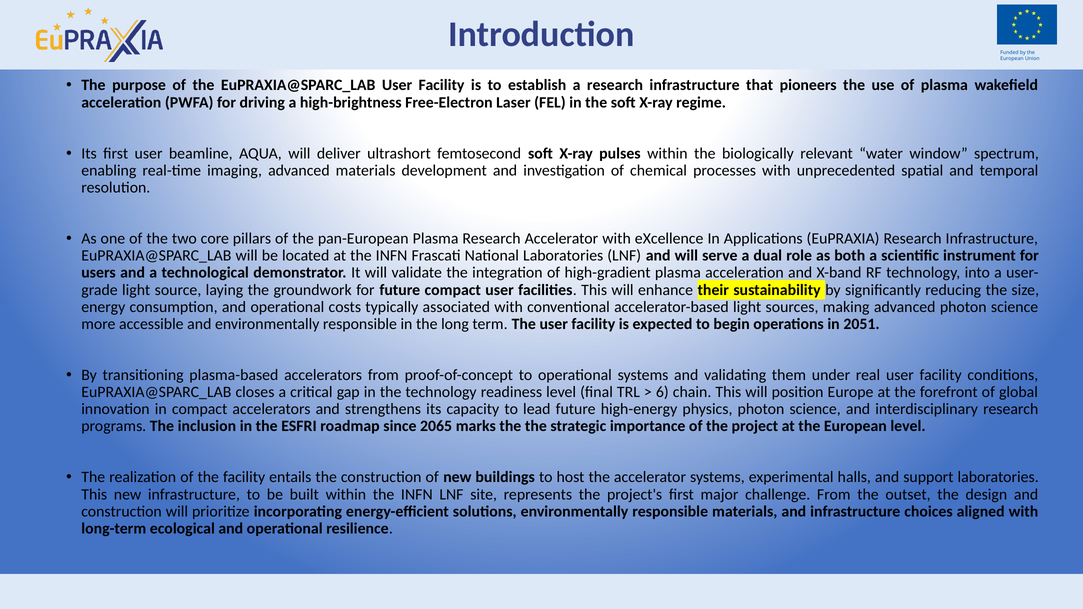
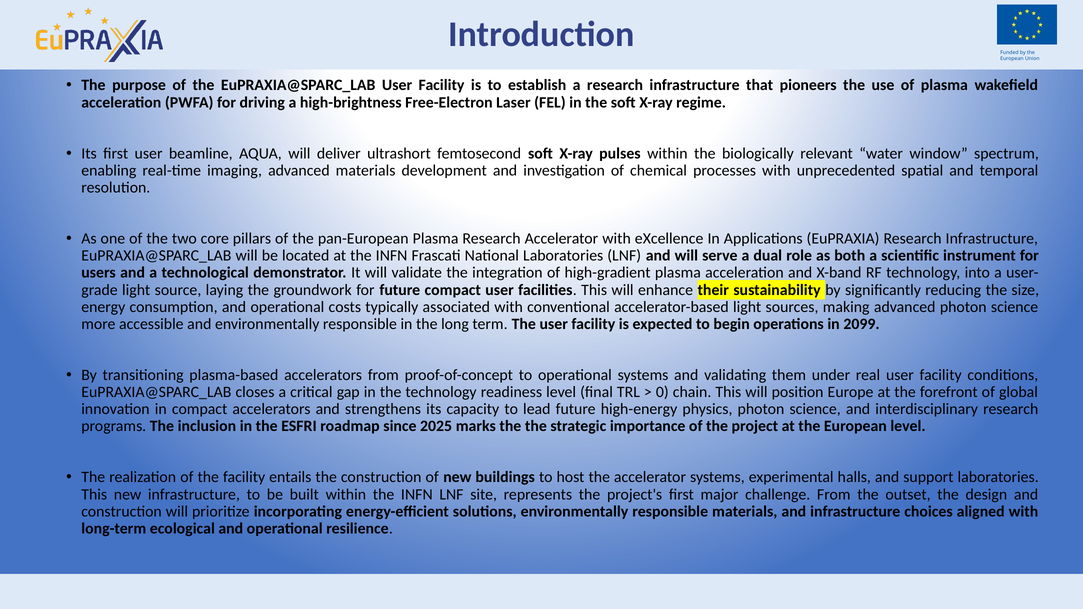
2051: 2051 -> 2099
6: 6 -> 0
2065: 2065 -> 2025
